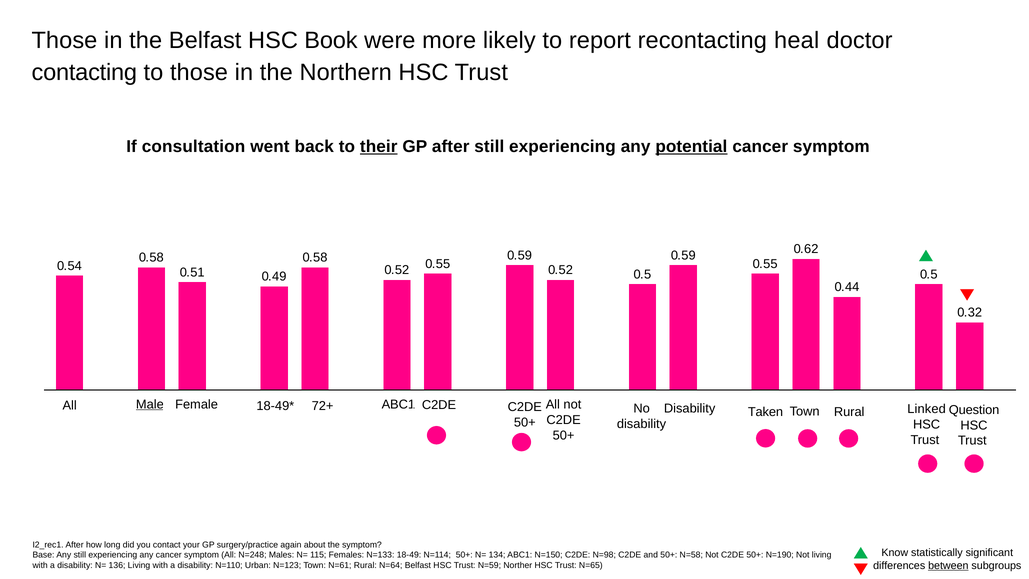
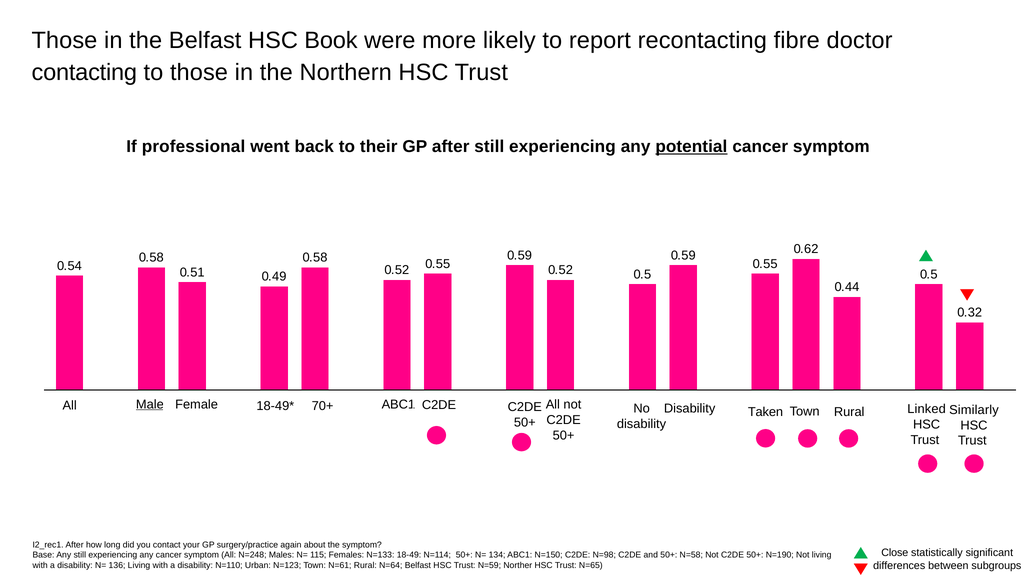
heal: heal -> fibre
consultation: consultation -> professional
their underline: present -> none
72+: 72+ -> 70+
Question: Question -> Similarly
Know: Know -> Close
between underline: present -> none
